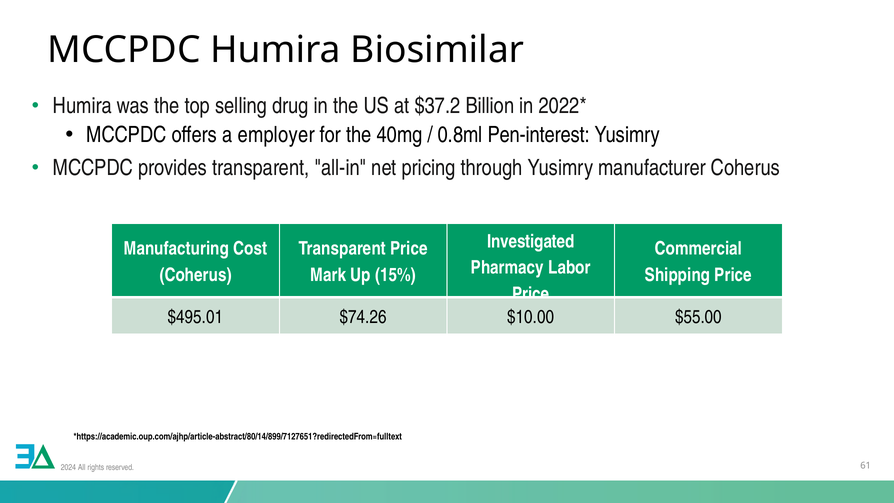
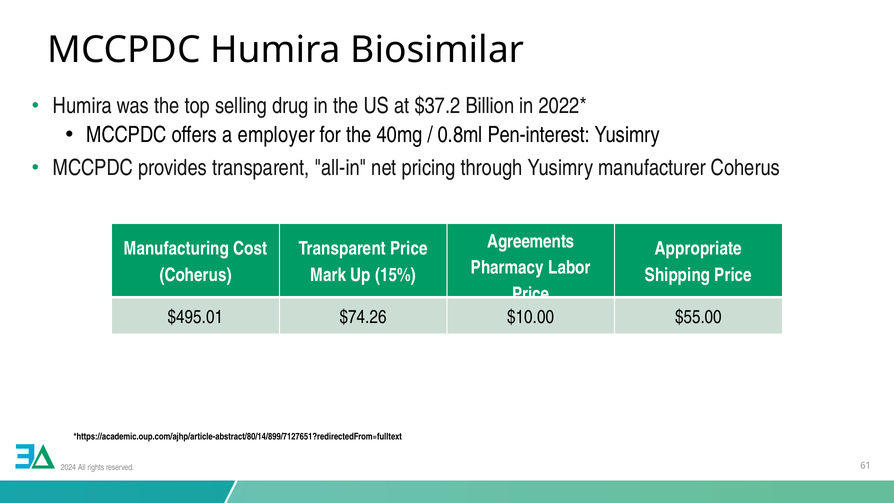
Investigated: Investigated -> Agreements
Commercial: Commercial -> Appropriate
